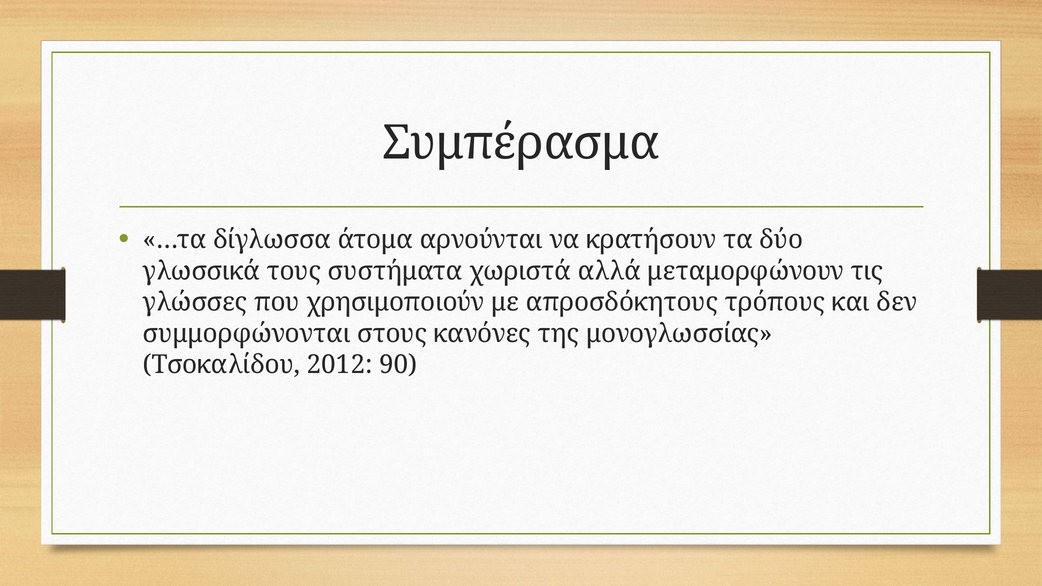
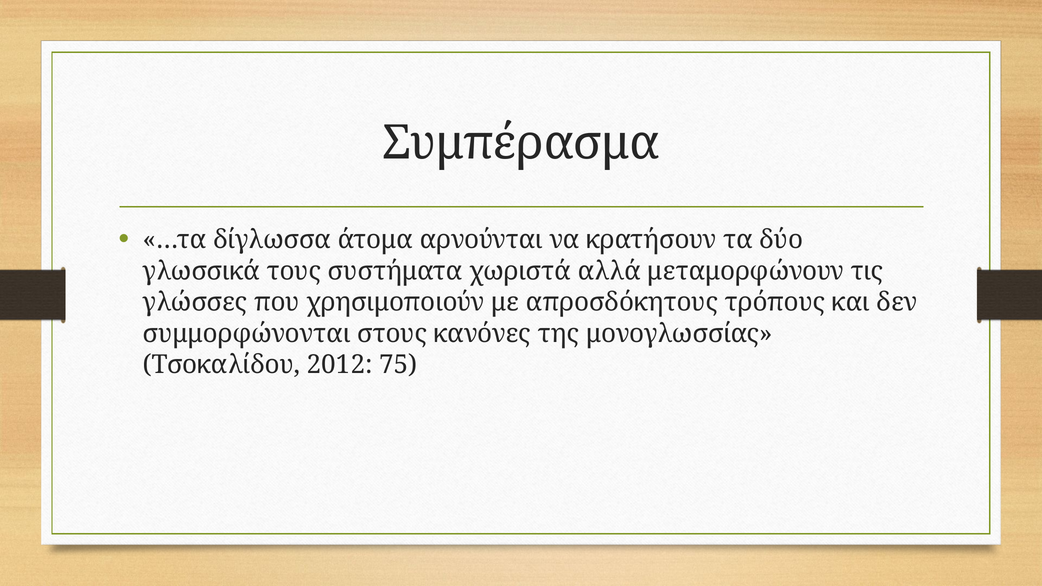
90: 90 -> 75
